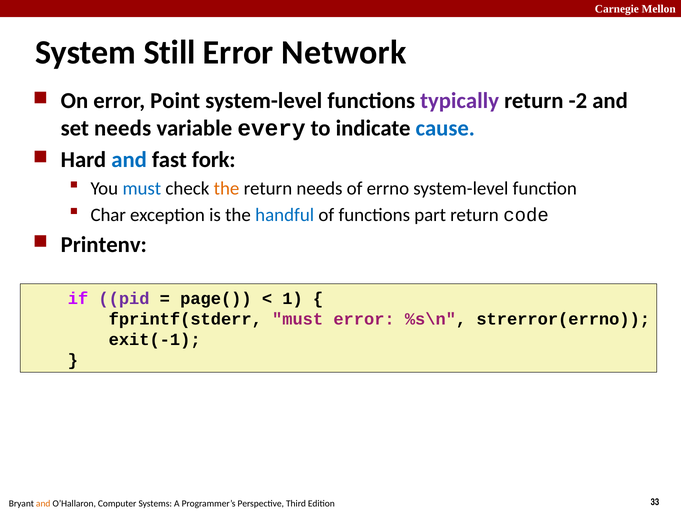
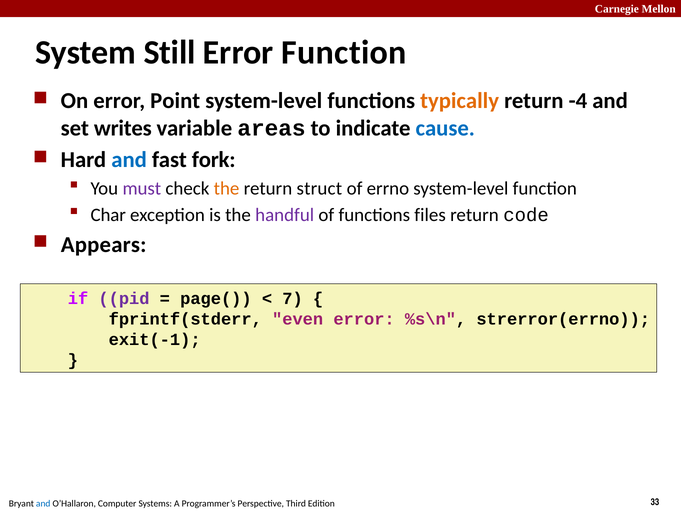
Error Network: Network -> Function
typically colour: purple -> orange
-2: -2 -> -4
set needs: needs -> writes
every: every -> areas
must at (142, 188) colour: blue -> purple
return needs: needs -> struct
handful colour: blue -> purple
part: part -> files
Printenv: Printenv -> Appears
1: 1 -> 7
fprintf(stderr must: must -> even
and at (43, 503) colour: orange -> blue
